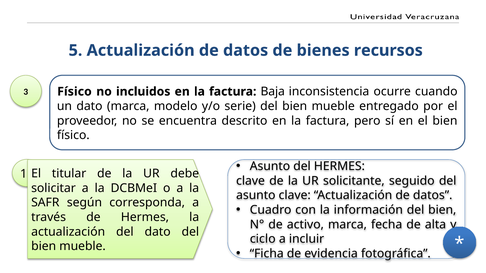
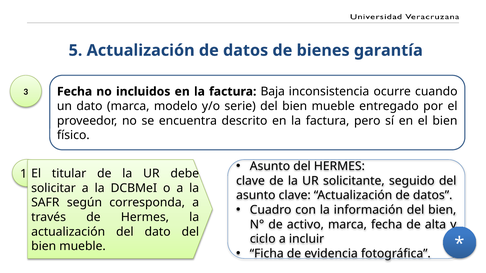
recursos: recursos -> garantía
3 Físico: Físico -> Fecha
